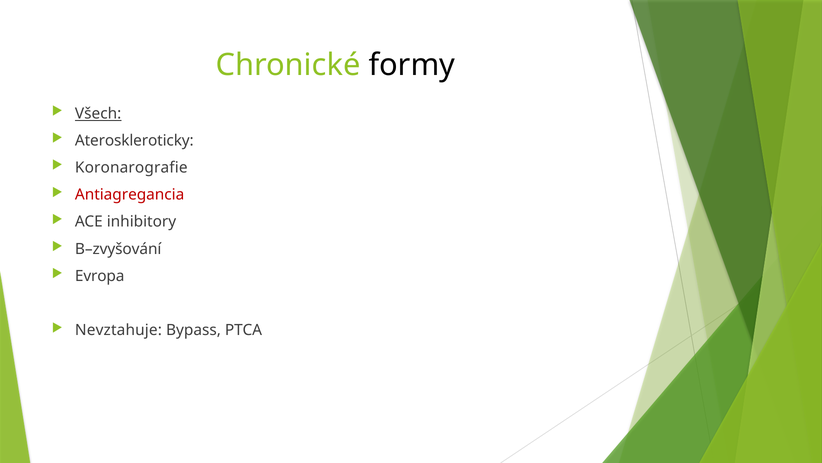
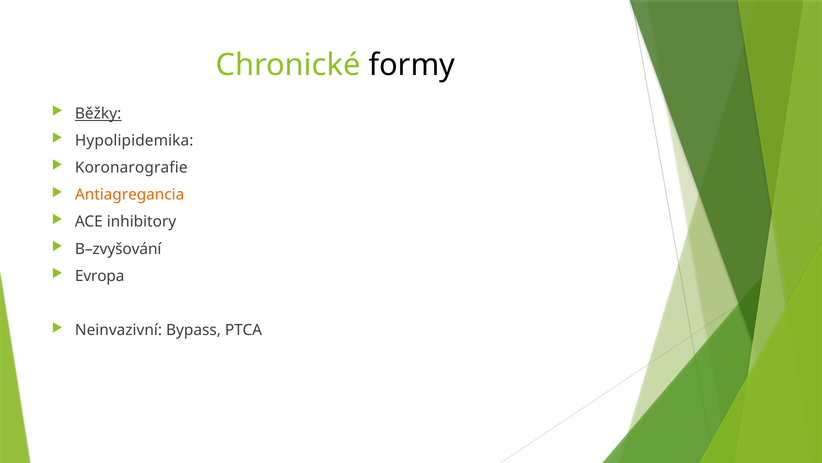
Všech: Všech -> Běžky
Ateroskleroticky: Ateroskleroticky -> Hypolipidemika
Antiagregancia colour: red -> orange
Nevztahuje: Nevztahuje -> Neinvazivní
